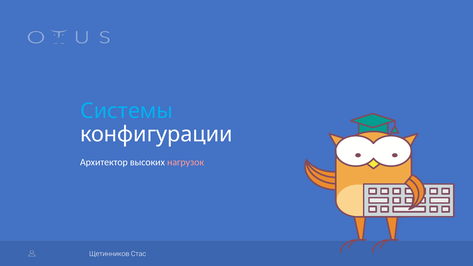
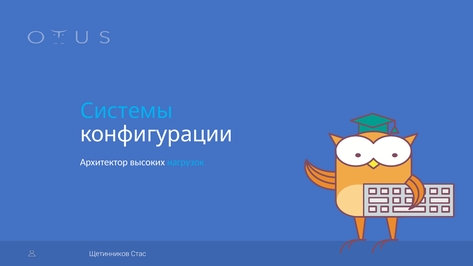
нагрузок colour: pink -> light blue
